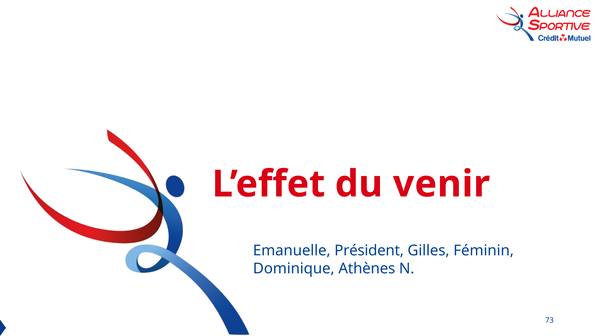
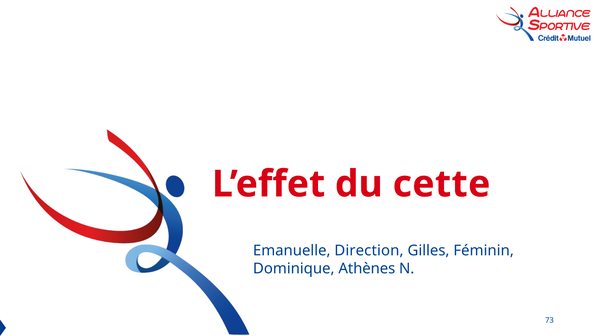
venir: venir -> cette
Président: Président -> Direction
